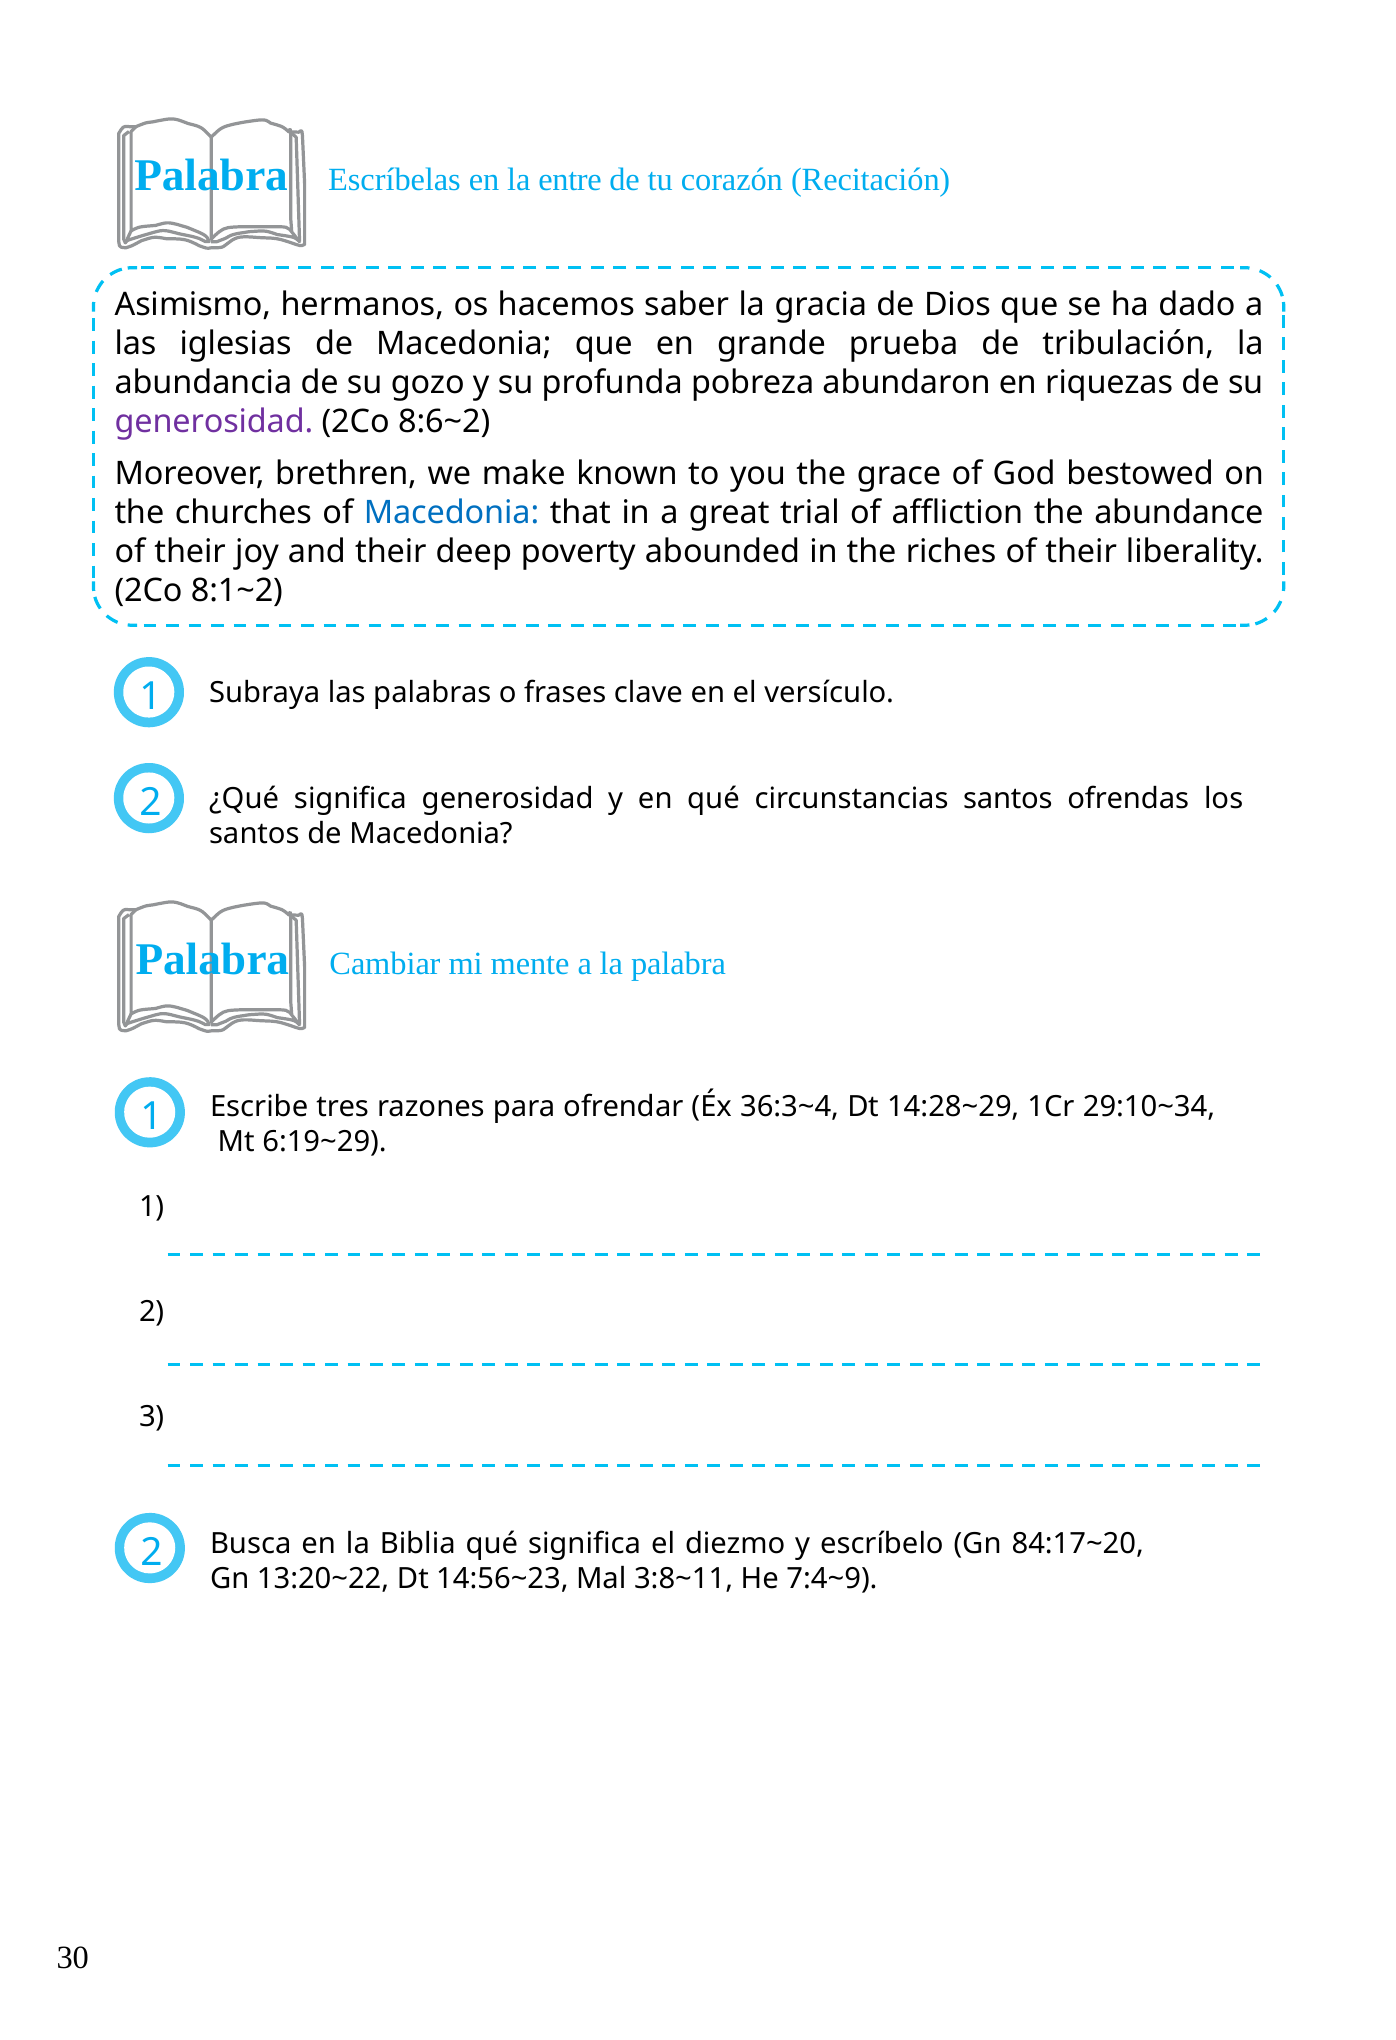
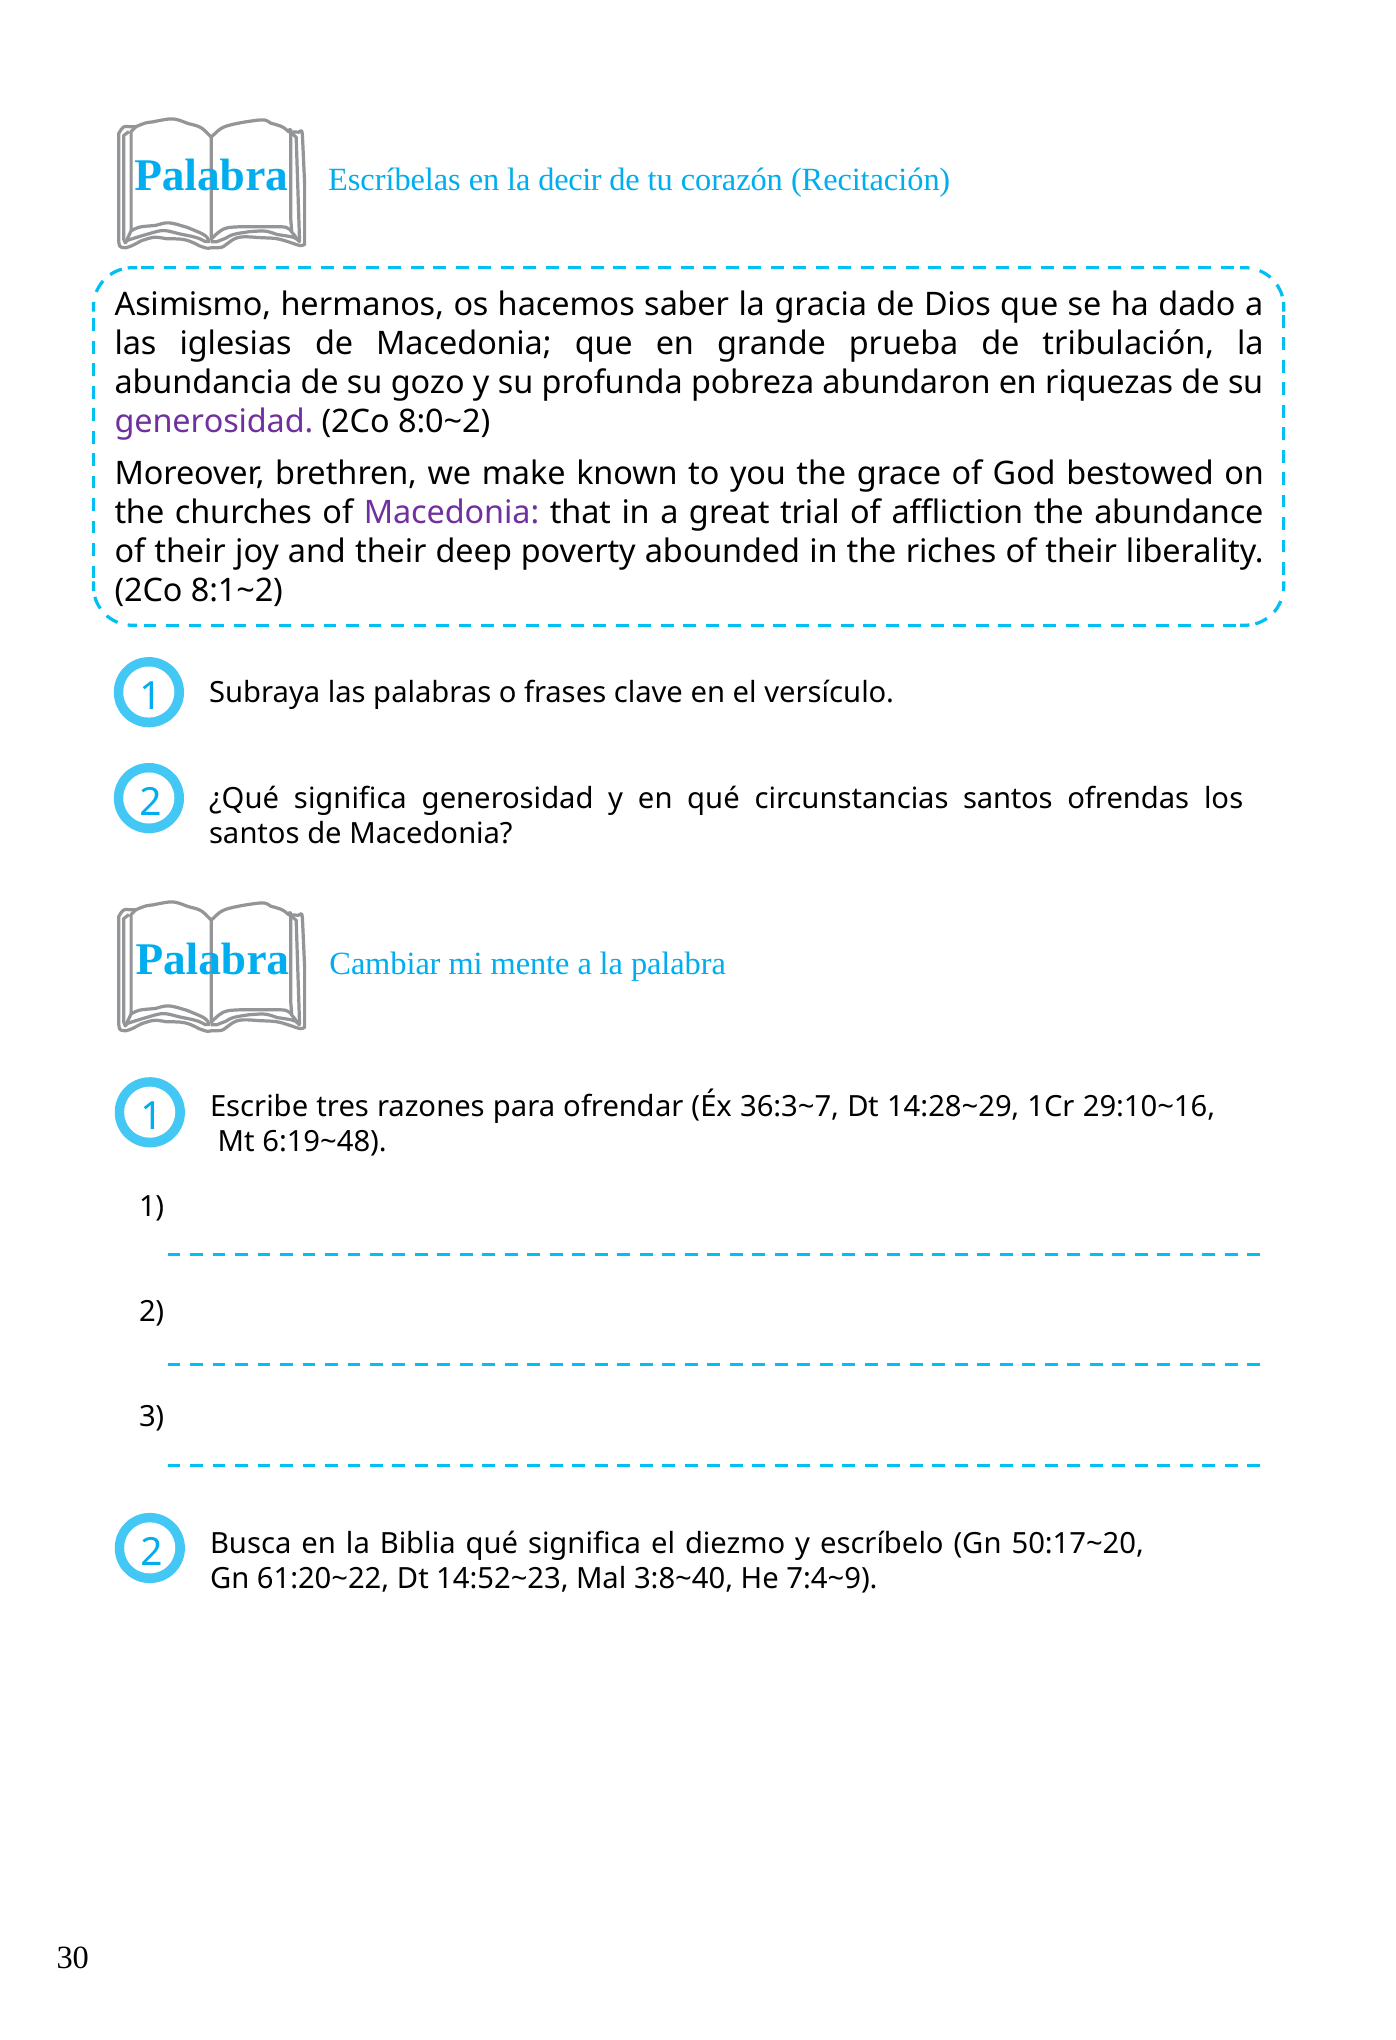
entre: entre -> decir
8:6~2: 8:6~2 -> 8:0~2
Macedonia at (452, 513) colour: blue -> purple
36:3~4: 36:3~4 -> 36:3~7
29:10~34: 29:10~34 -> 29:10~16
6:19~29: 6:19~29 -> 6:19~48
84:17~20: 84:17~20 -> 50:17~20
13:20~22: 13:20~22 -> 61:20~22
14:56~23: 14:56~23 -> 14:52~23
3:8~11: 3:8~11 -> 3:8~40
